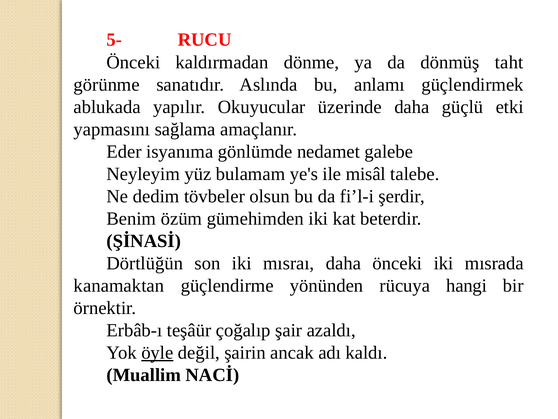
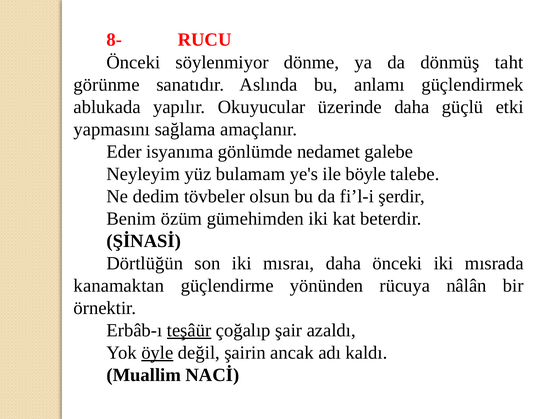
5-: 5- -> 8-
kaldırmadan: kaldırmadan -> söylenmiyor
misâl: misâl -> böyle
hangi: hangi -> nâlân
teşâür underline: none -> present
